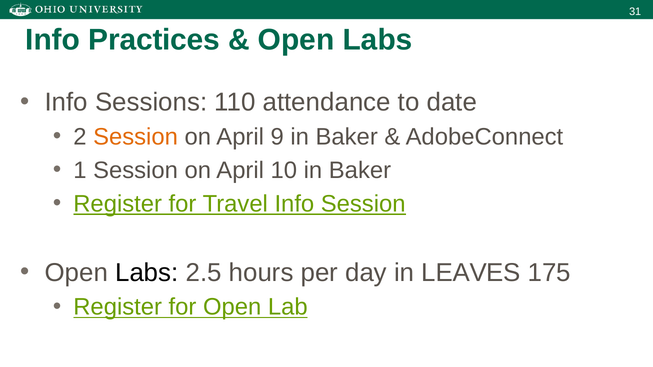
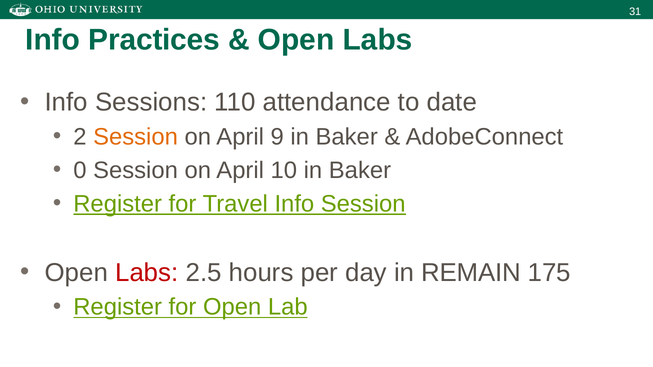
1: 1 -> 0
Labs at (147, 273) colour: black -> red
LEAVES: LEAVES -> REMAIN
